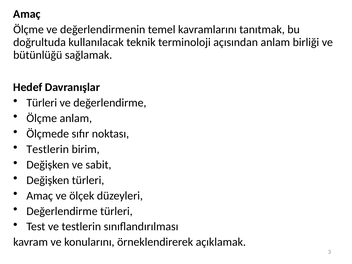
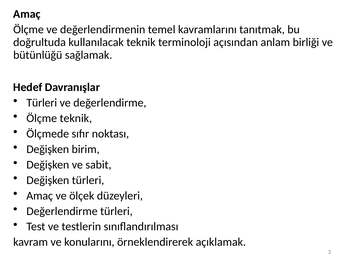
Ölçme anlam: anlam -> teknik
Testlerin at (48, 149): Testlerin -> Değişken
